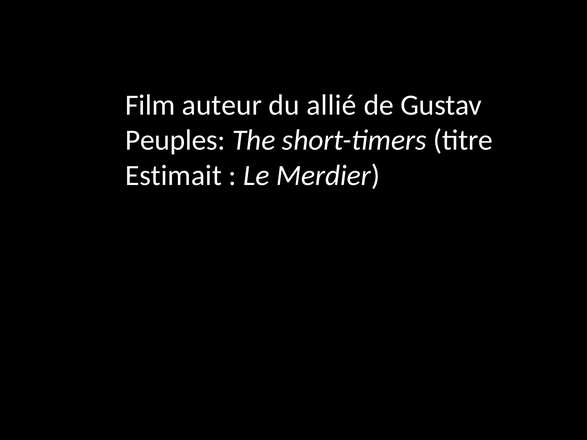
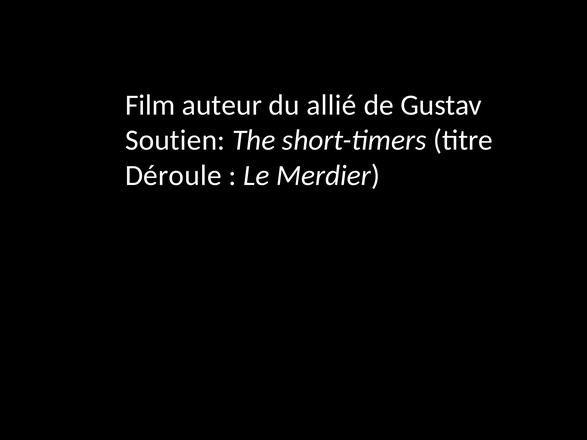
Peuples: Peuples -> Soutien
Estimait: Estimait -> Déroule
